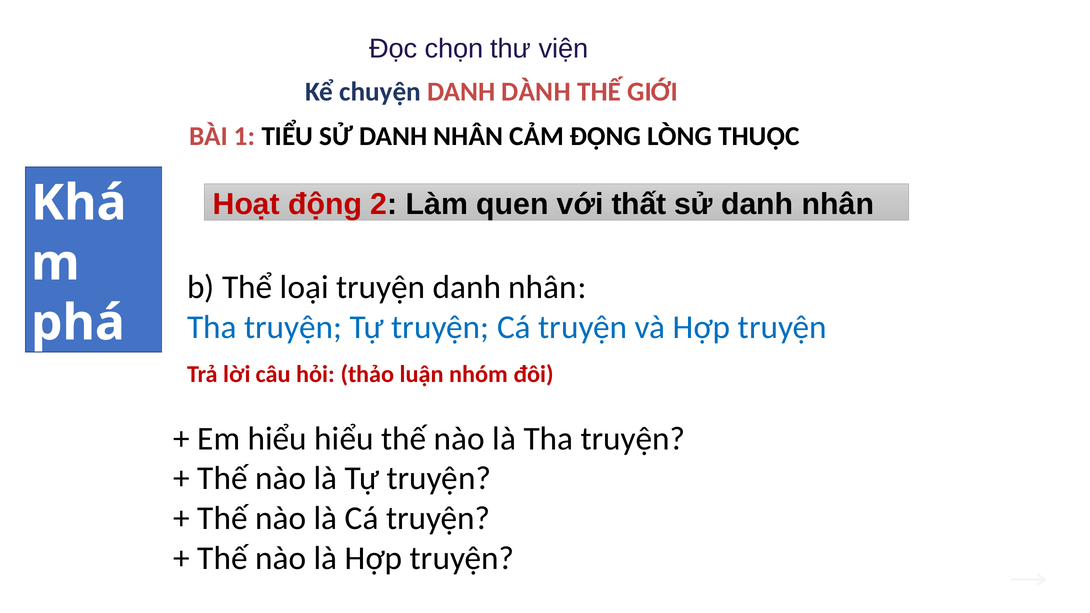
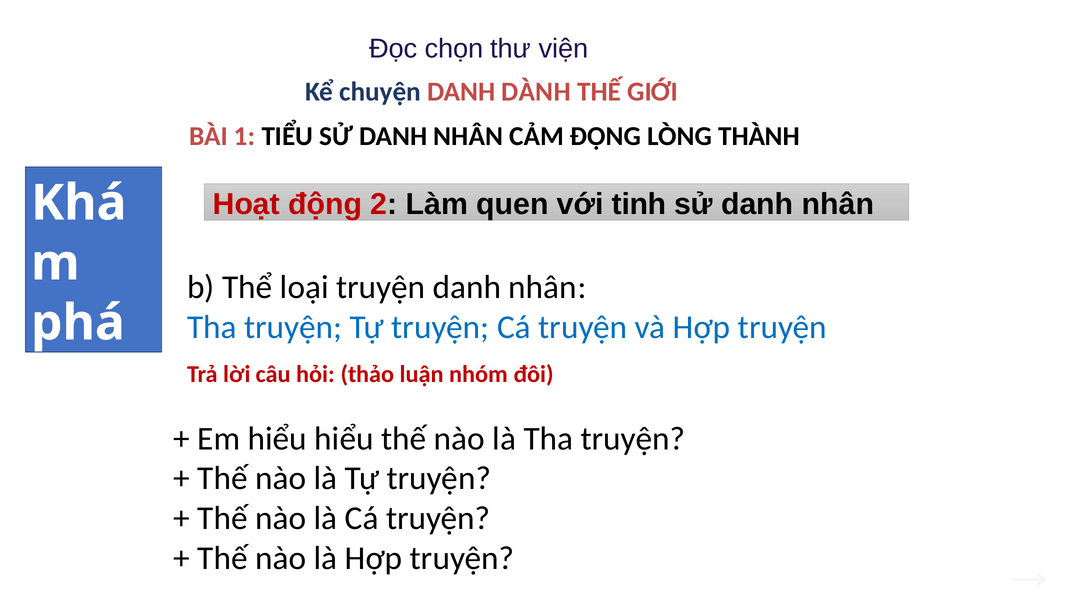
THUỘC: THUỘC -> THÀNH
thất: thất -> tinh
